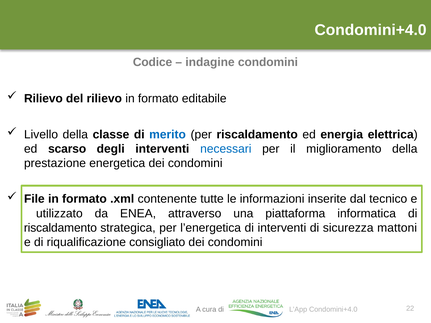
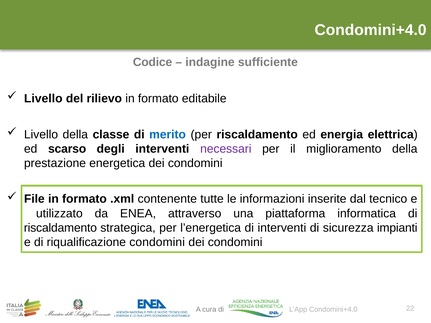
indagine condomini: condomini -> sufficiente
Rilievo at (43, 99): Rilievo -> Livello
necessari colour: blue -> purple
mattoni: mattoni -> impianti
riqualificazione consigliato: consigliato -> condomini
